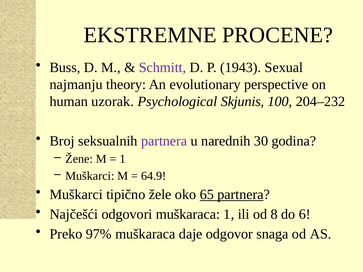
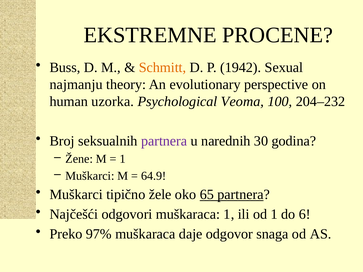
Schmitt colour: purple -> orange
1943: 1943 -> 1942
uzorak: uzorak -> uzorka
Skjunis: Skjunis -> Veoma
od 8: 8 -> 1
